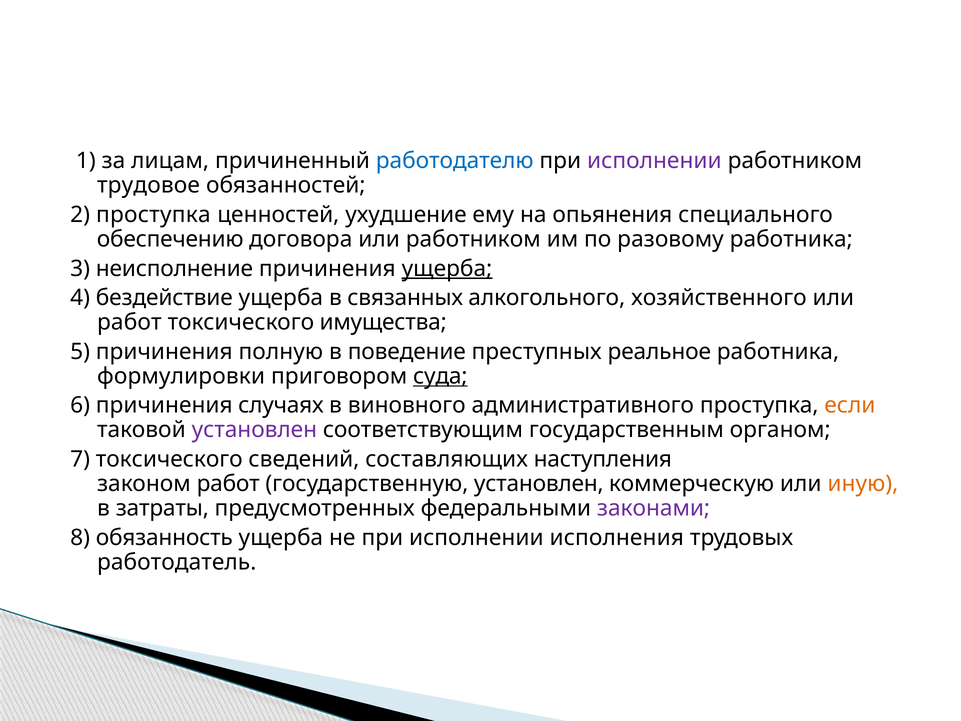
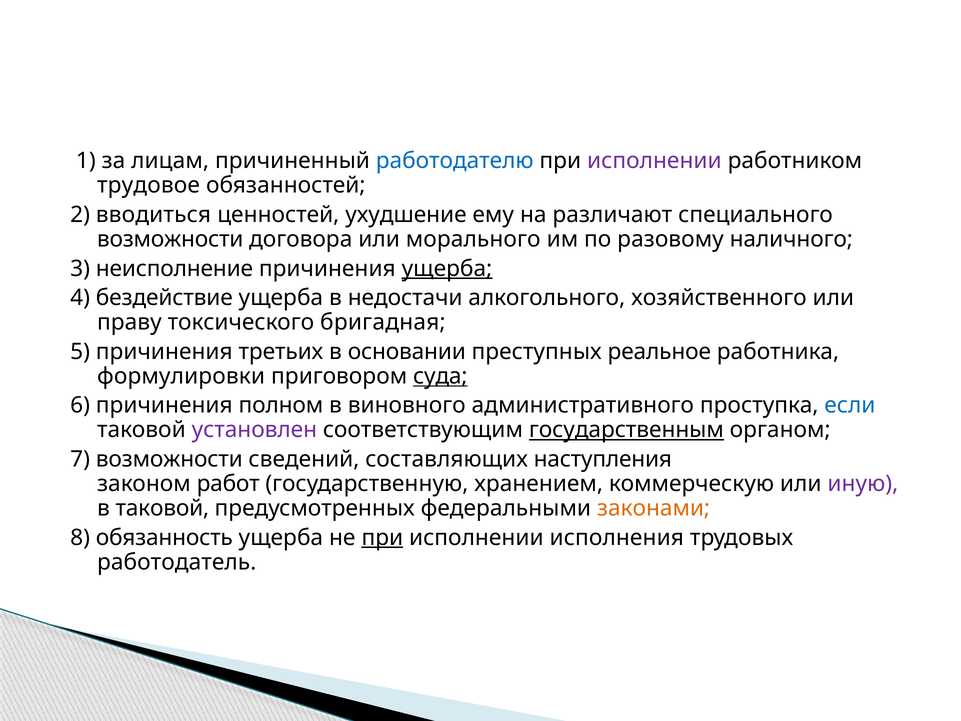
2 проступка: проступка -> вводиться
опьянения: опьянения -> различают
обеспечению at (170, 239): обеспечению -> возможности
или работником: работником -> морального
разовому работника: работника -> наличного
связанных: связанных -> недостачи
работ at (129, 322): работ -> праву
имущества: имущества -> бригадная
полную: полную -> третьих
поведение: поведение -> основании
случаях: случаях -> полном
если colour: orange -> blue
государственным underline: none -> present
7 токсического: токсического -> возможности
государственную установлен: установлен -> хранением
иную colour: orange -> purple
в затраты: затраты -> таковой
законами colour: purple -> orange
при at (382, 537) underline: none -> present
